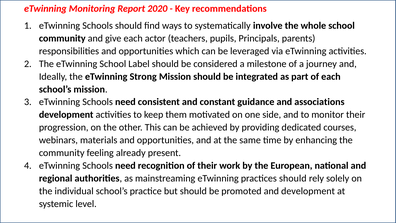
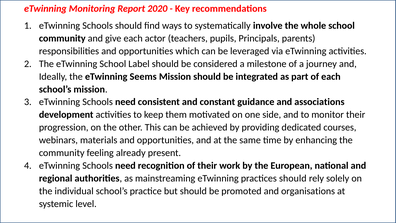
Strong: Strong -> Seems
and development: development -> organisations
